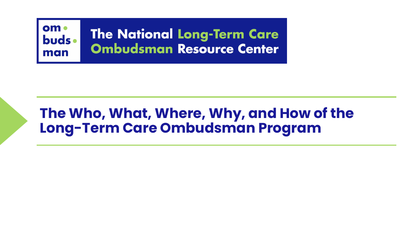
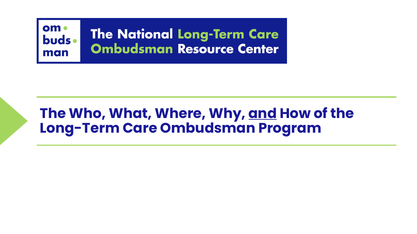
and underline: none -> present
